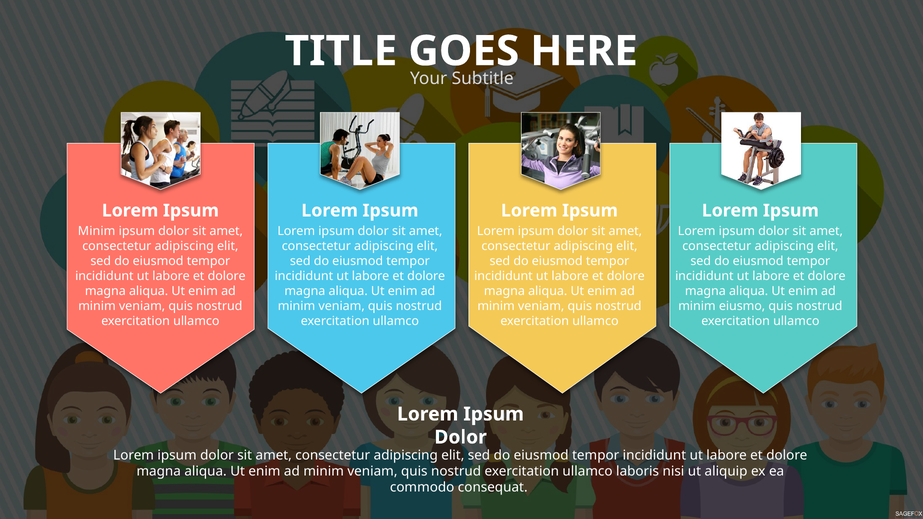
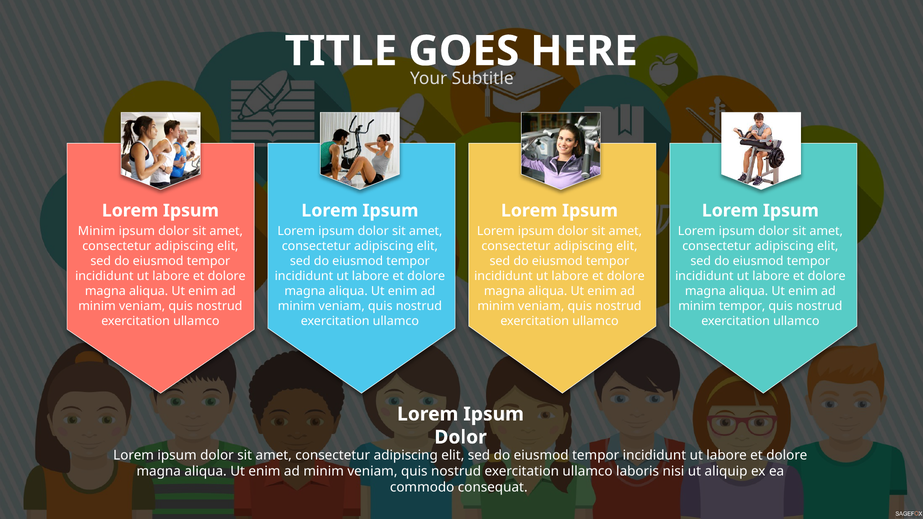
minim eiusmo: eiusmo -> tempor
